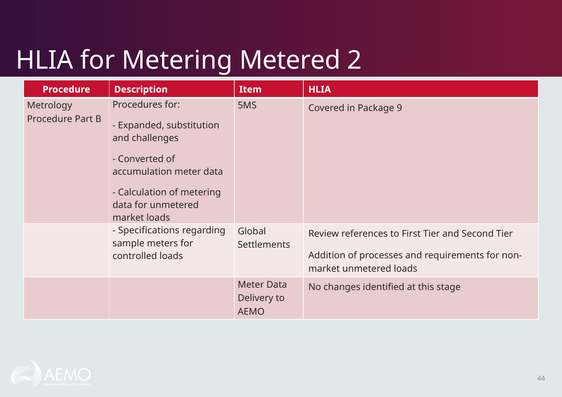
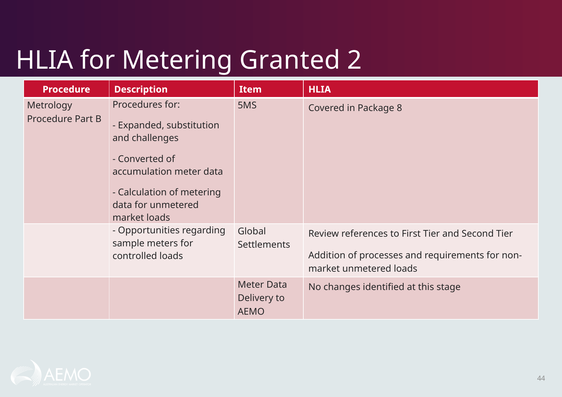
Metered: Metered -> Granted
9: 9 -> 8
Specifications: Specifications -> Opportunities
